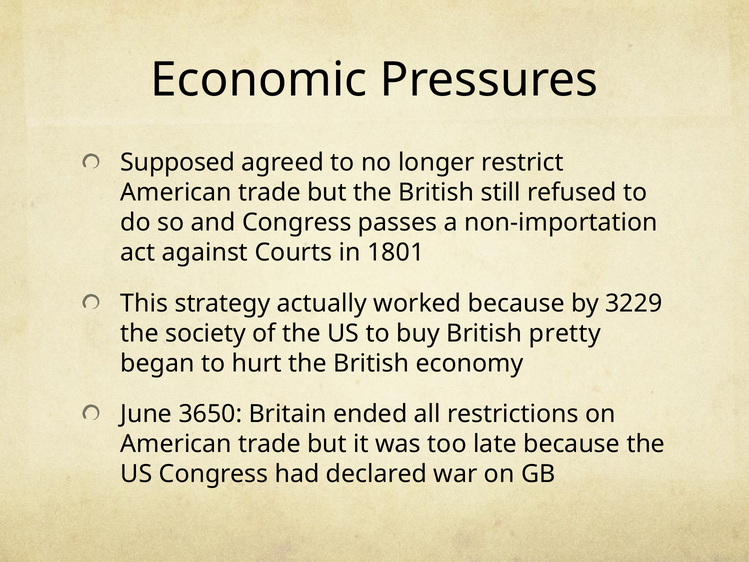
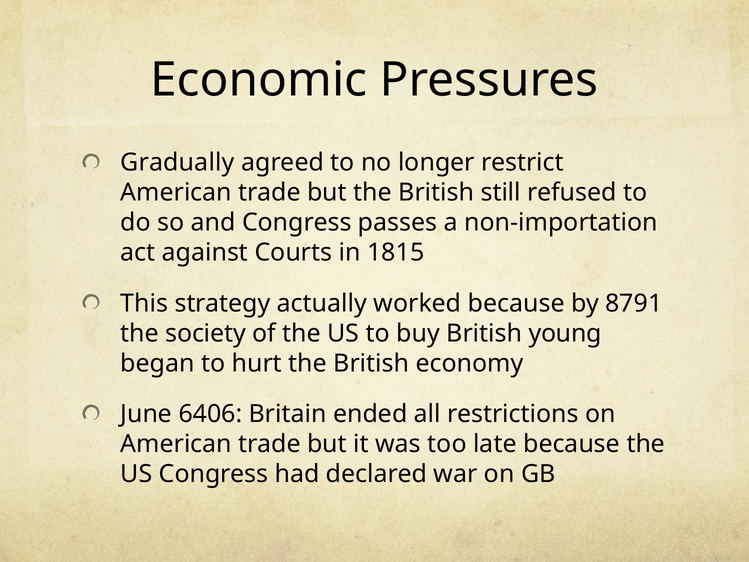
Supposed: Supposed -> Gradually
1801: 1801 -> 1815
3229: 3229 -> 8791
pretty: pretty -> young
3650: 3650 -> 6406
